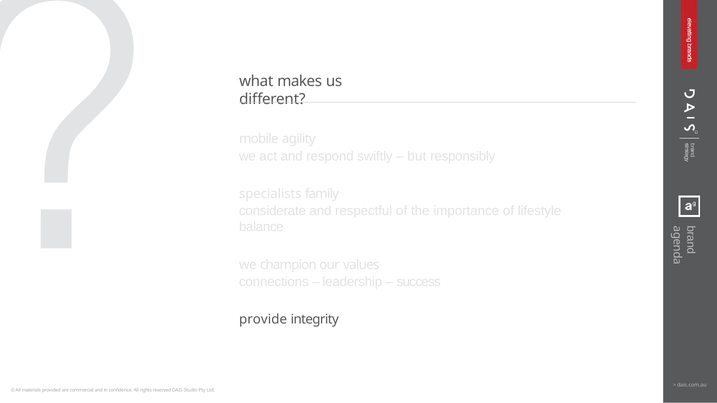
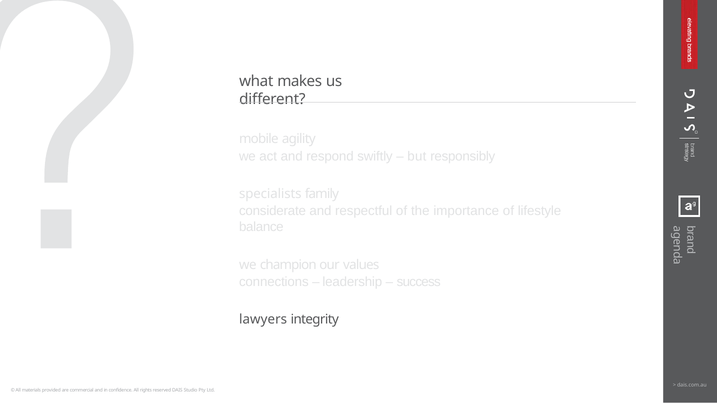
provide: provide -> lawyers
